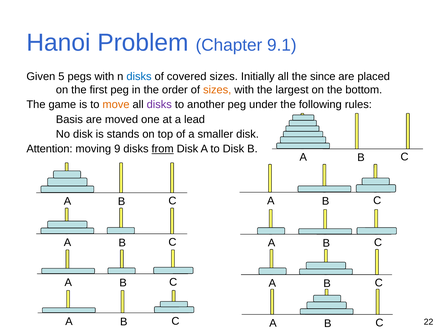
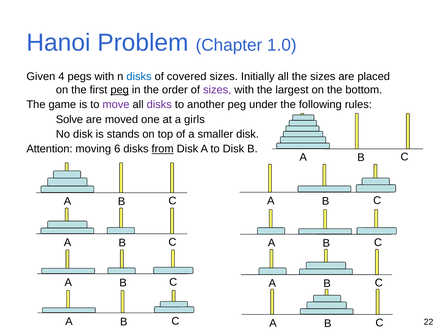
9.1: 9.1 -> 1.0
5: 5 -> 4
the since: since -> sizes
peg at (120, 90) underline: none -> present
sizes at (217, 90) colour: orange -> purple
move colour: orange -> purple
Basis: Basis -> Solve
lead: lead -> girls
9: 9 -> 6
